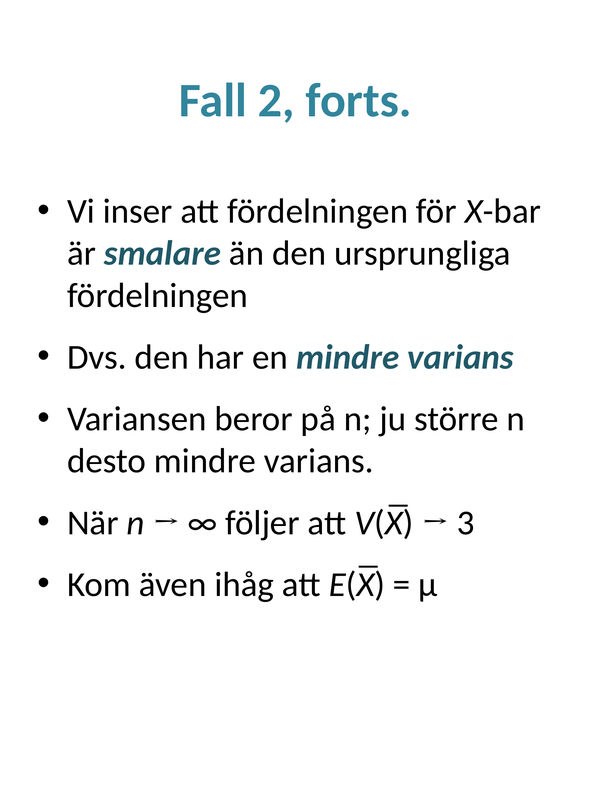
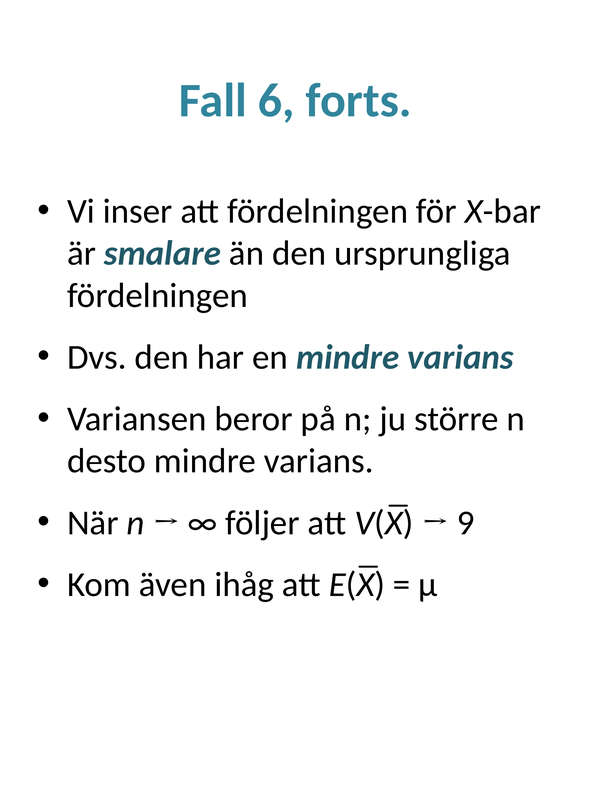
2: 2 -> 6
3: 3 -> 9
